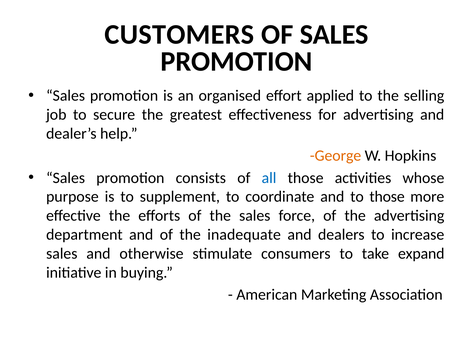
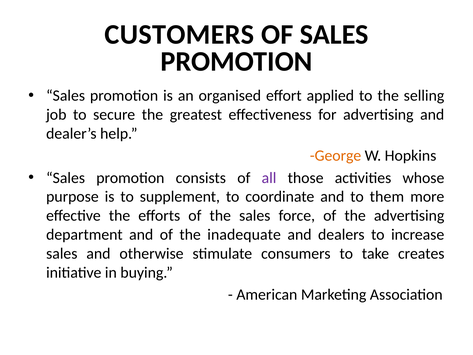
all colour: blue -> purple
to those: those -> them
expand: expand -> creates
